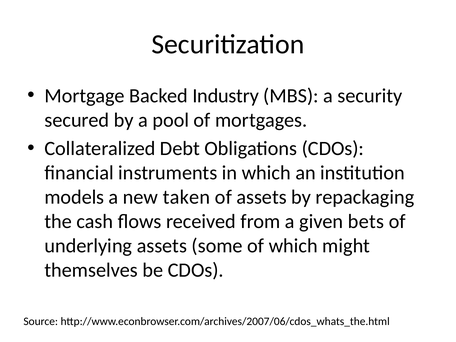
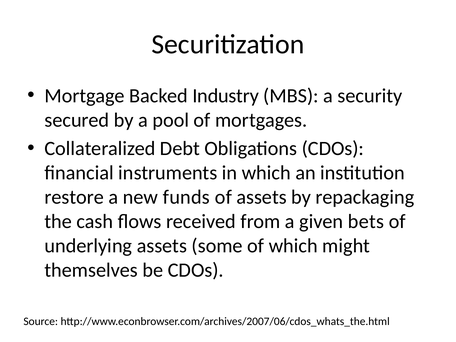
models: models -> restore
taken: taken -> funds
